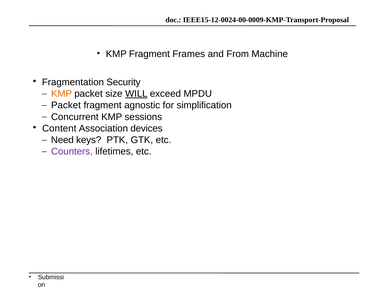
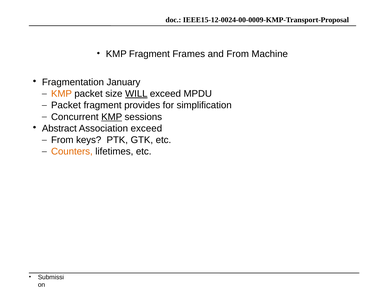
Security: Security -> January
agnostic: agnostic -> provides
KMP at (112, 117) underline: none -> present
Content: Content -> Abstract
Association devices: devices -> exceed
Need at (62, 140): Need -> From
Counters colour: purple -> orange
